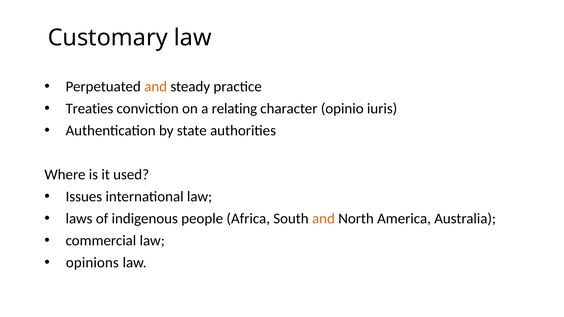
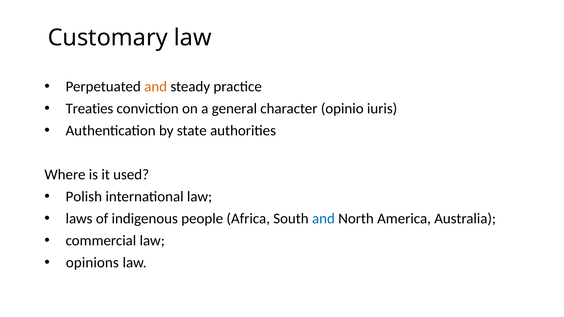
relating: relating -> general
Issues: Issues -> Polish
and at (323, 219) colour: orange -> blue
